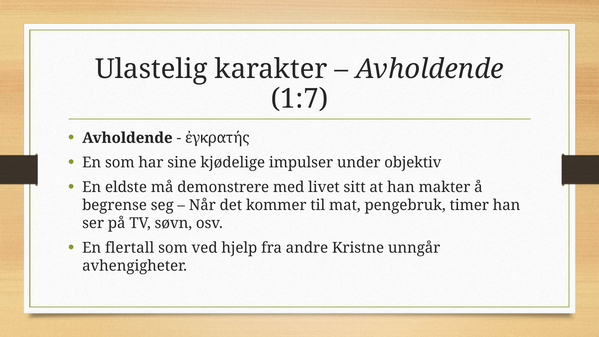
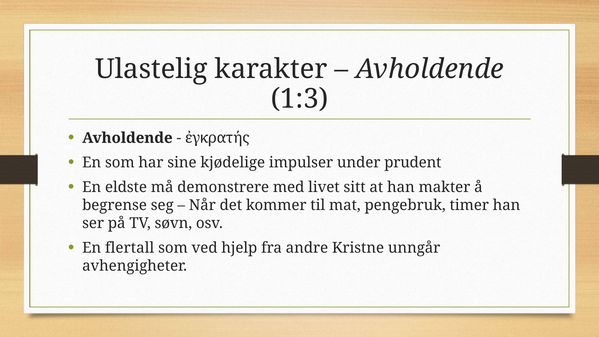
1:7: 1:7 -> 1:3
objektiv: objektiv -> prudent
